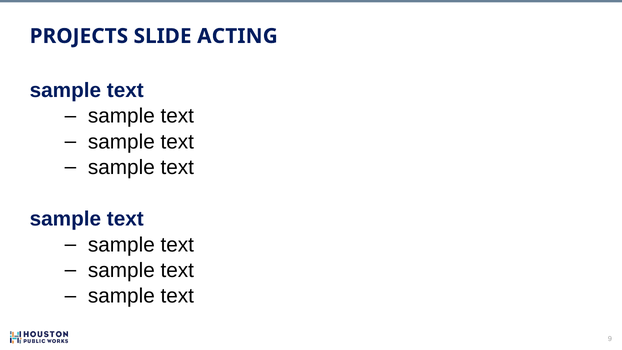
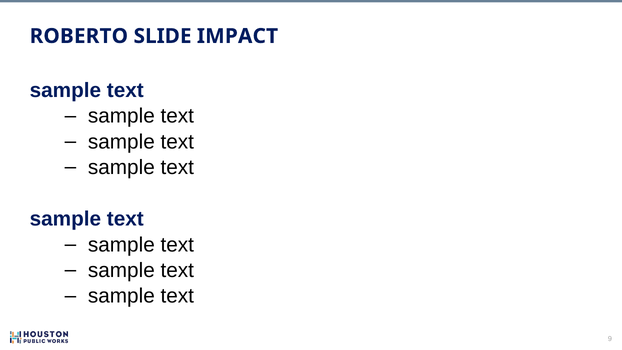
PROJECTS: PROJECTS -> ROBERTO
ACTING: ACTING -> IMPACT
